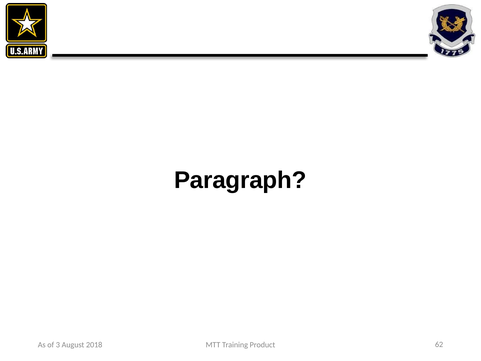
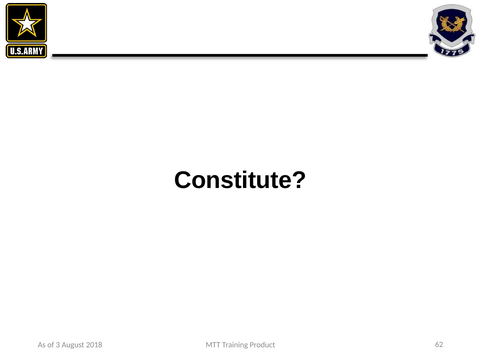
Paragraph: Paragraph -> Constitute
